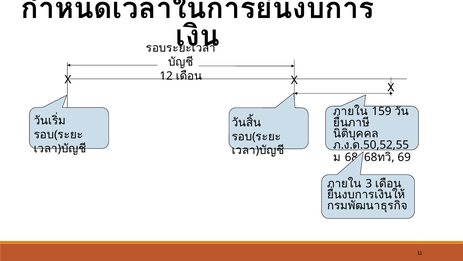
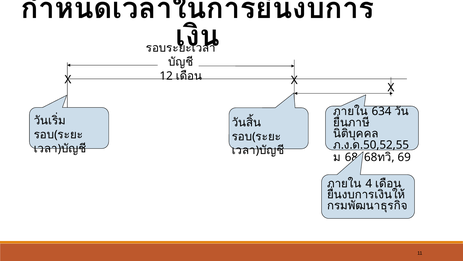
159: 159 -> 634
3: 3 -> 4
